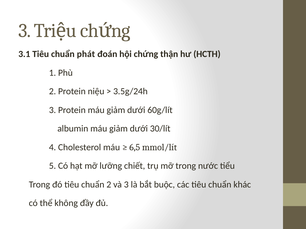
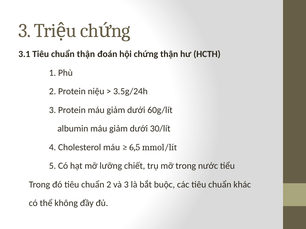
chuẩn phát: phát -> thận
